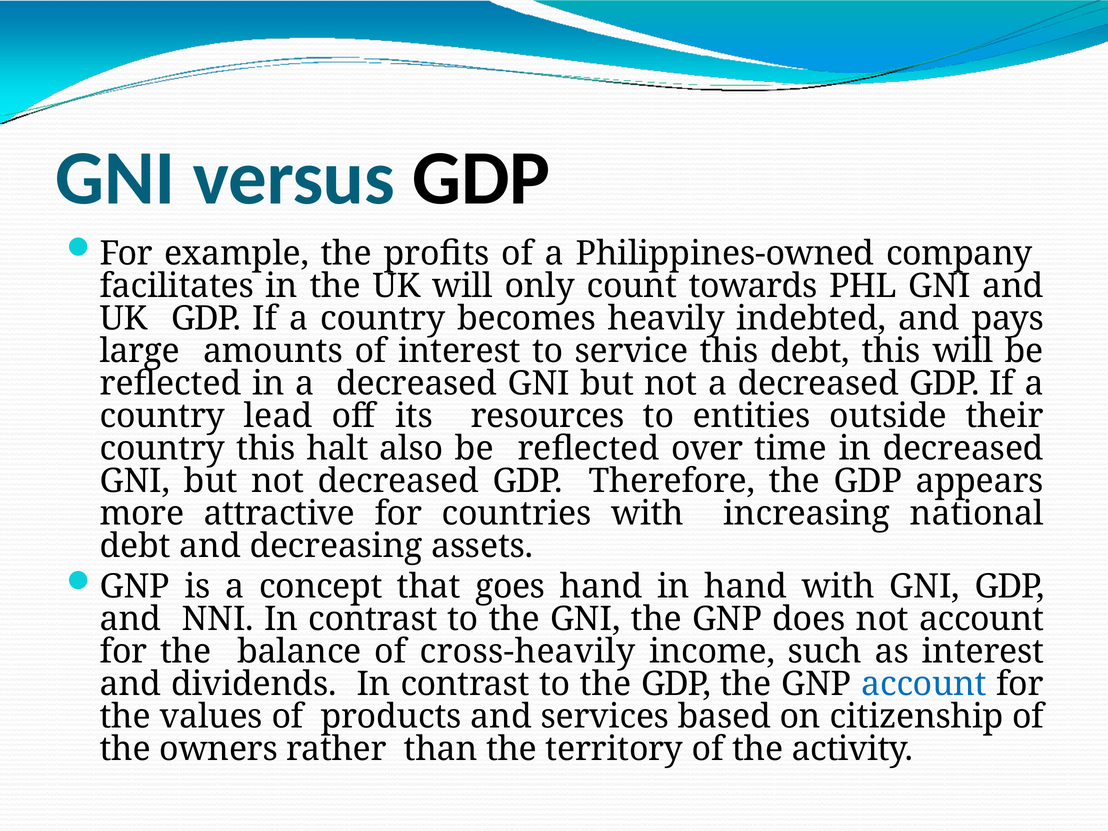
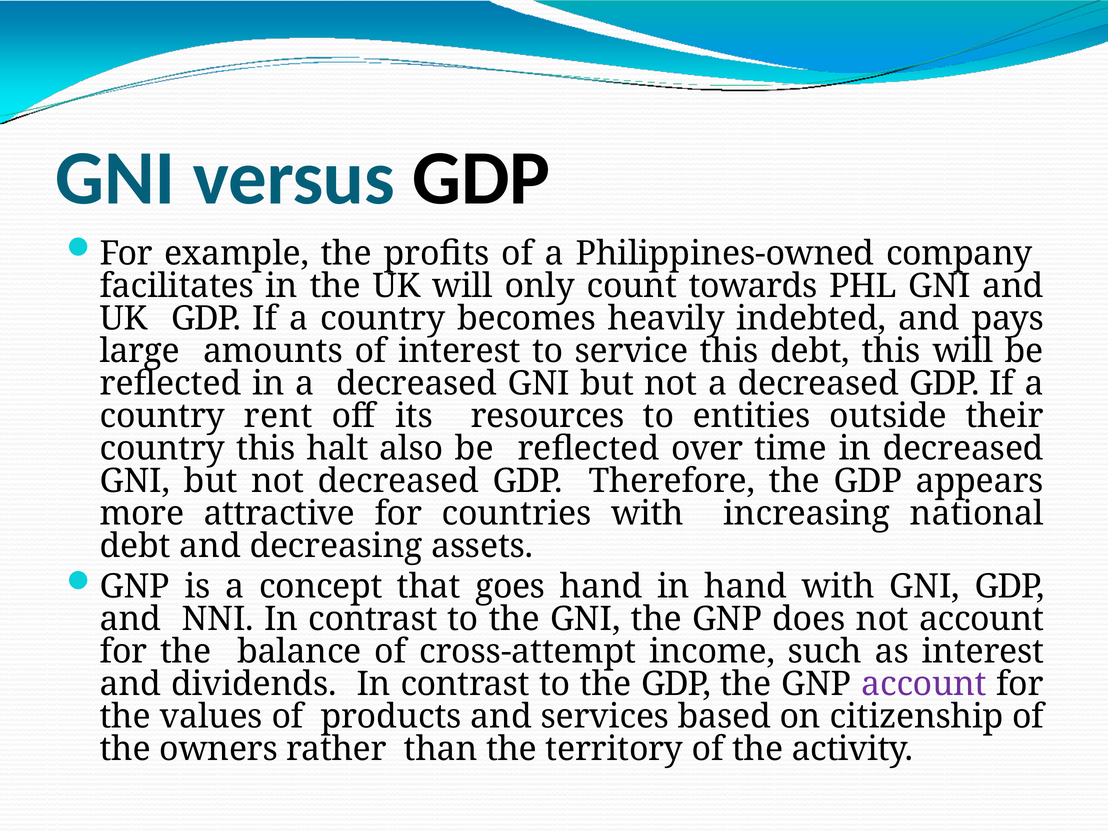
lead: lead -> rent
cross-heavily: cross-heavily -> cross-attempt
account at (924, 684) colour: blue -> purple
